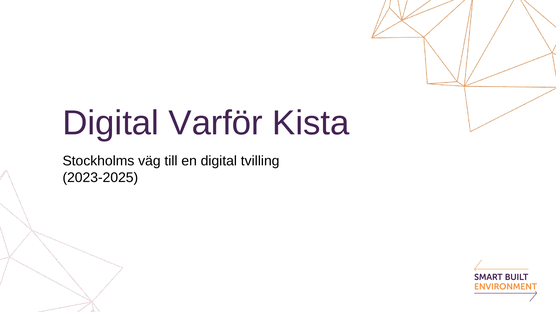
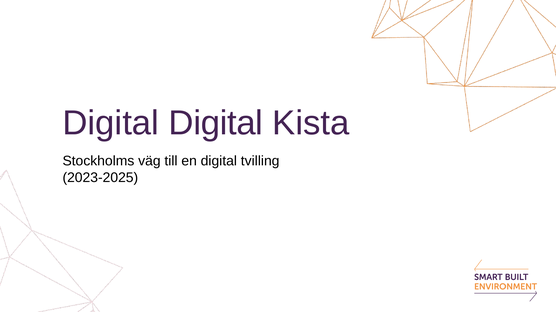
Digital Varför: Varför -> Digital
